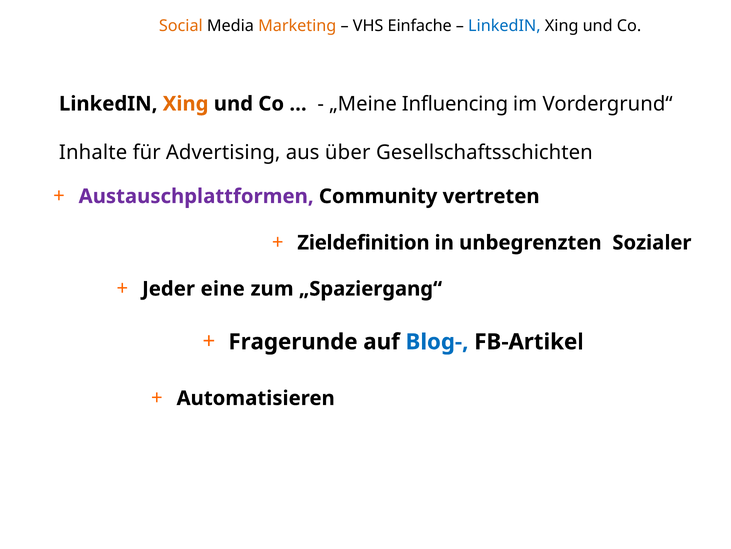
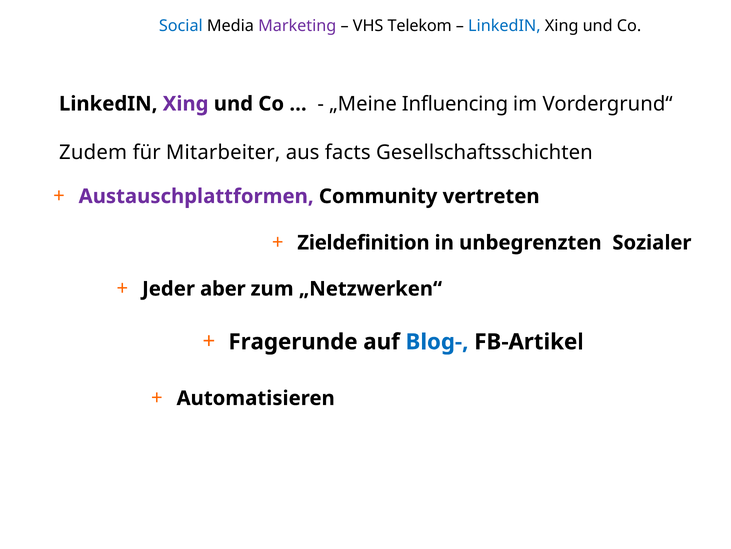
Social colour: orange -> blue
Marketing colour: orange -> purple
Einfache: Einfache -> Telekom
Xing at (186, 104) colour: orange -> purple
Inhalte: Inhalte -> Zudem
Advertising: Advertising -> Mitarbeiter
über: über -> facts
eine: eine -> aber
„Spaziergang“: „Spaziergang“ -> „Netzwerken“
